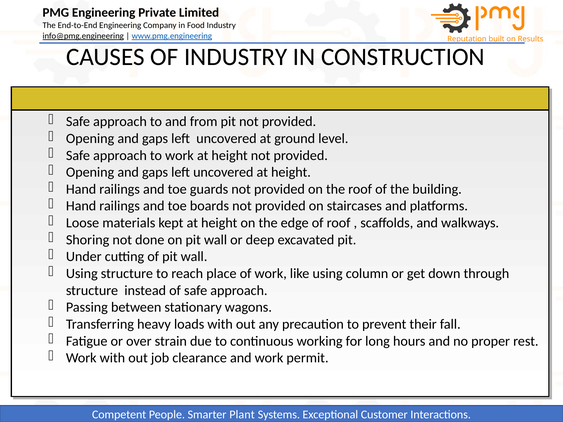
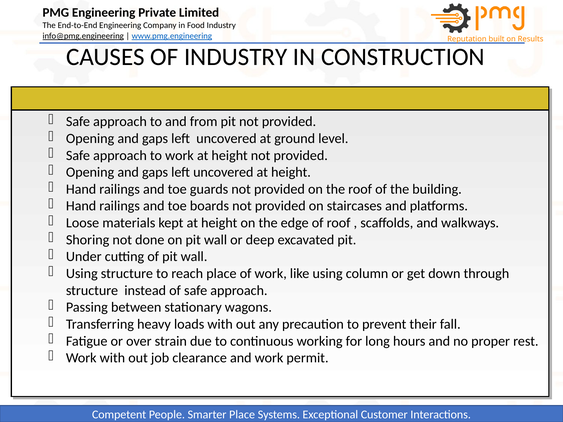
Plant at (242, 415): Plant -> Place
